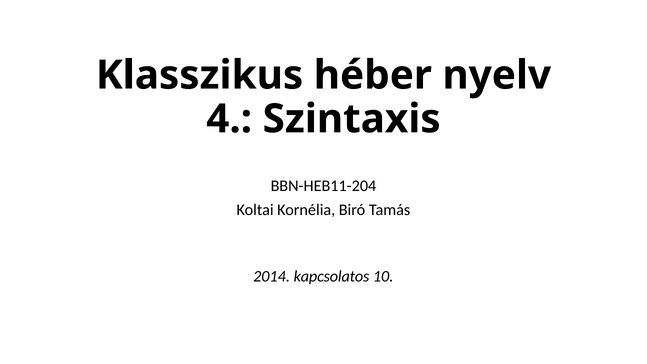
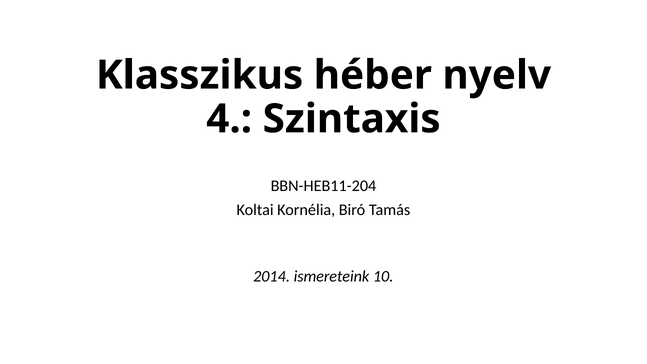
kapcsolatos: kapcsolatos -> ismereteink
